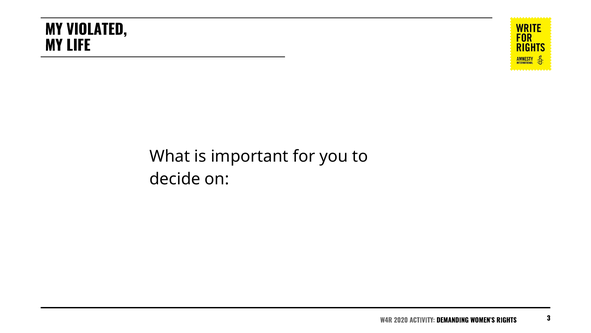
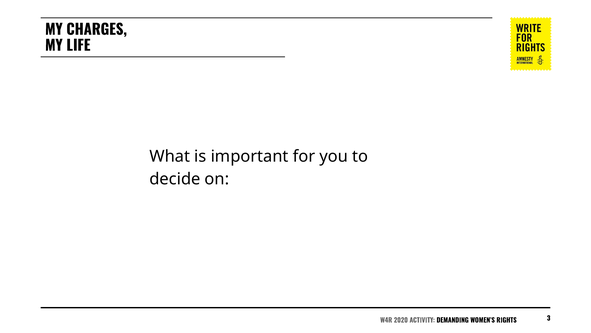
VIOLATED: VIOLATED -> CHARGES
